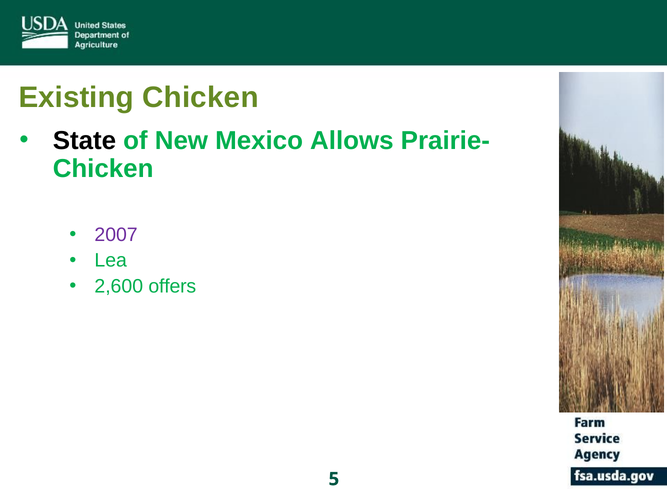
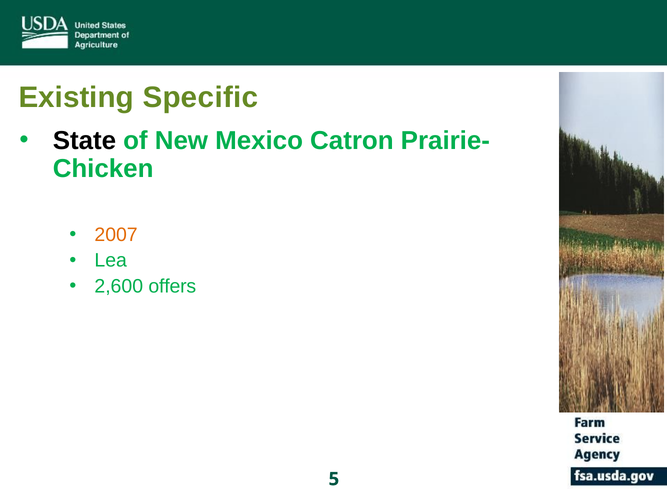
Existing Chicken: Chicken -> Specific
Allows: Allows -> Catron
2007 colour: purple -> orange
